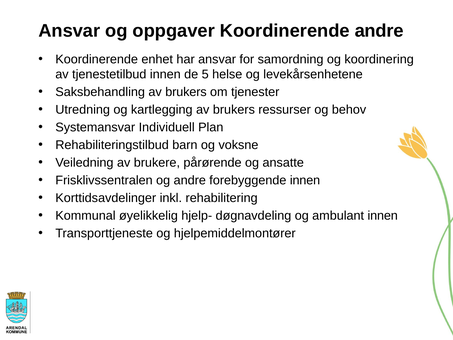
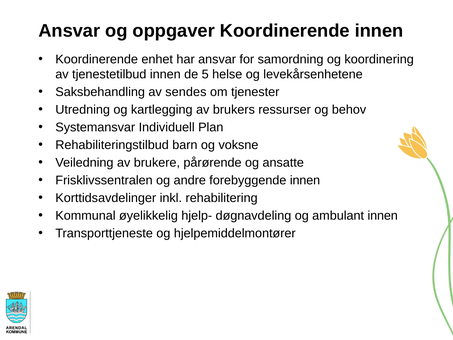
Koordinerende andre: andre -> innen
Saksbehandling av brukers: brukers -> sendes
